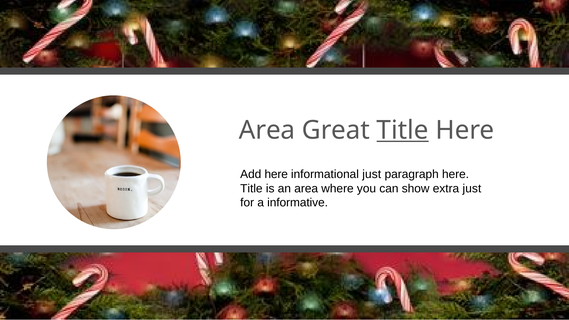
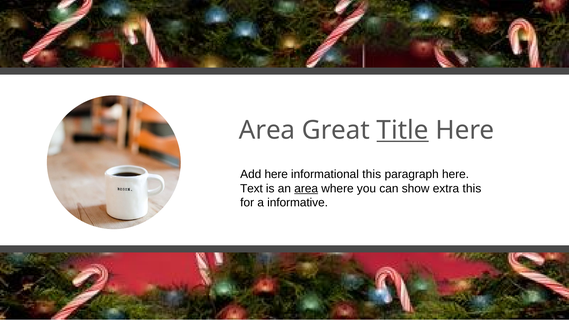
informational just: just -> this
Title at (251, 189): Title -> Text
area at (306, 189) underline: none -> present
extra just: just -> this
